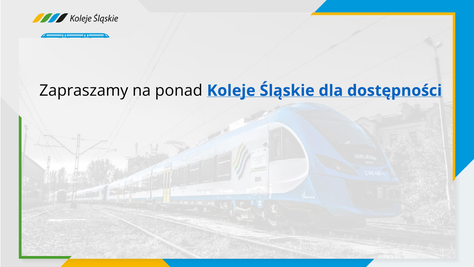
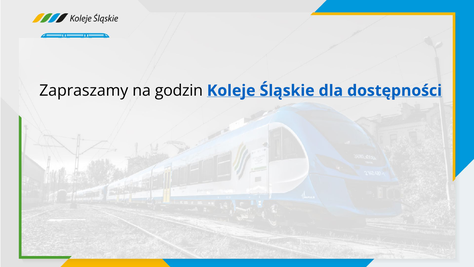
ponad: ponad -> godzin
